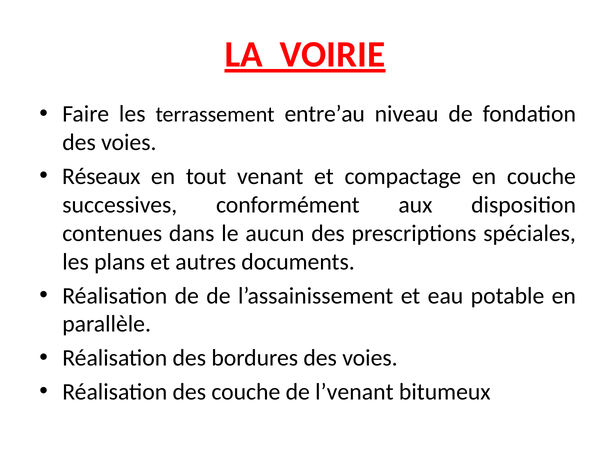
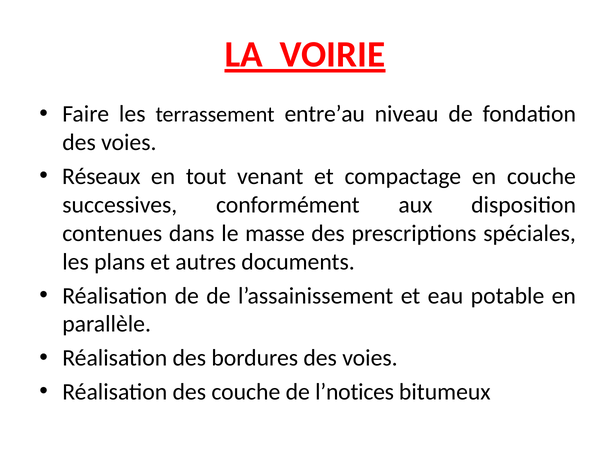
aucun: aucun -> masse
l’venant: l’venant -> l’notices
